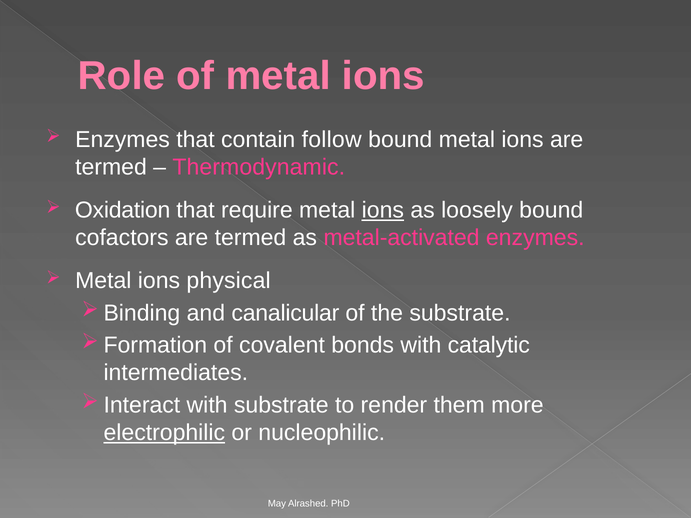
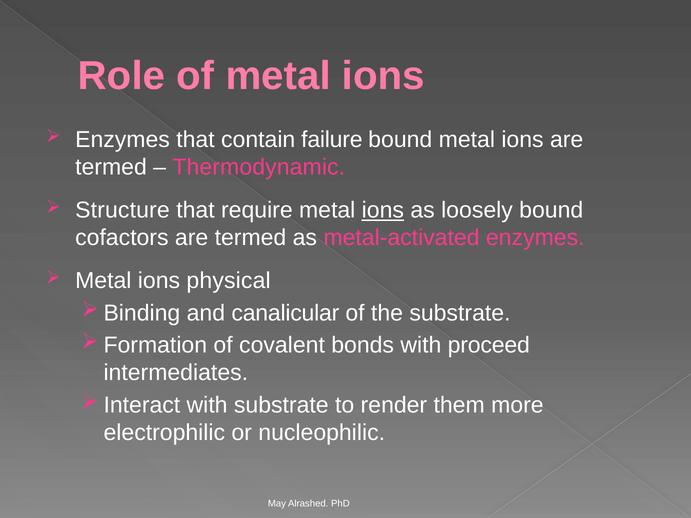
follow: follow -> failure
Oxidation: Oxidation -> Structure
catalytic: catalytic -> proceed
electrophilic underline: present -> none
